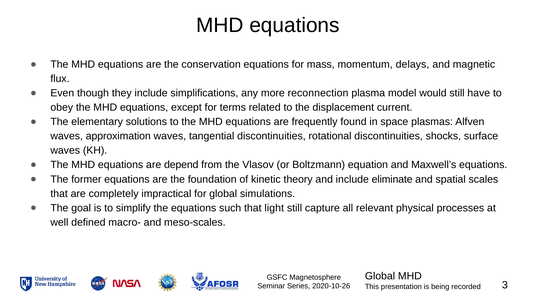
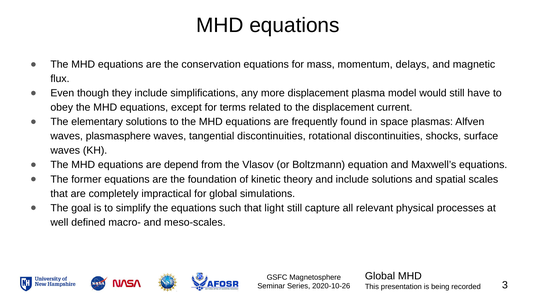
more reconnection: reconnection -> displacement
approximation: approximation -> plasmasphere
include eliminate: eliminate -> solutions
